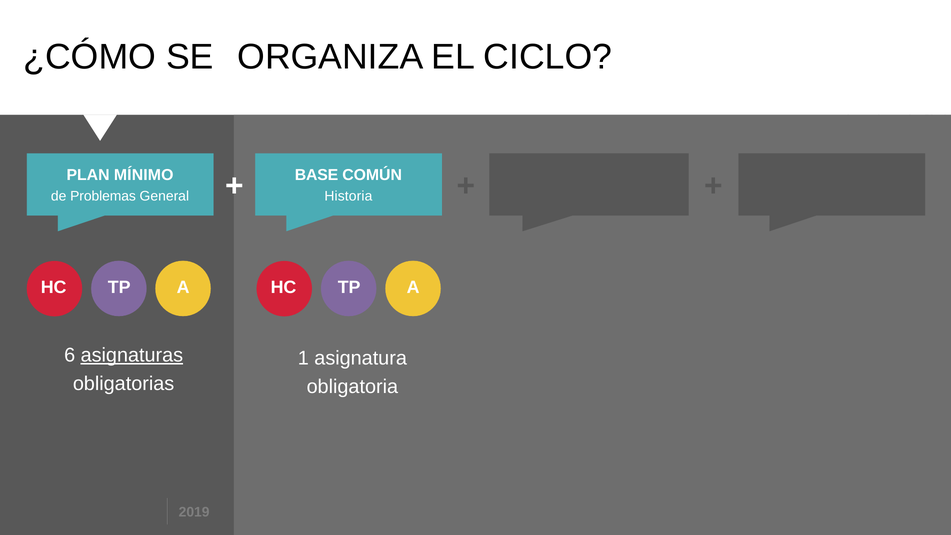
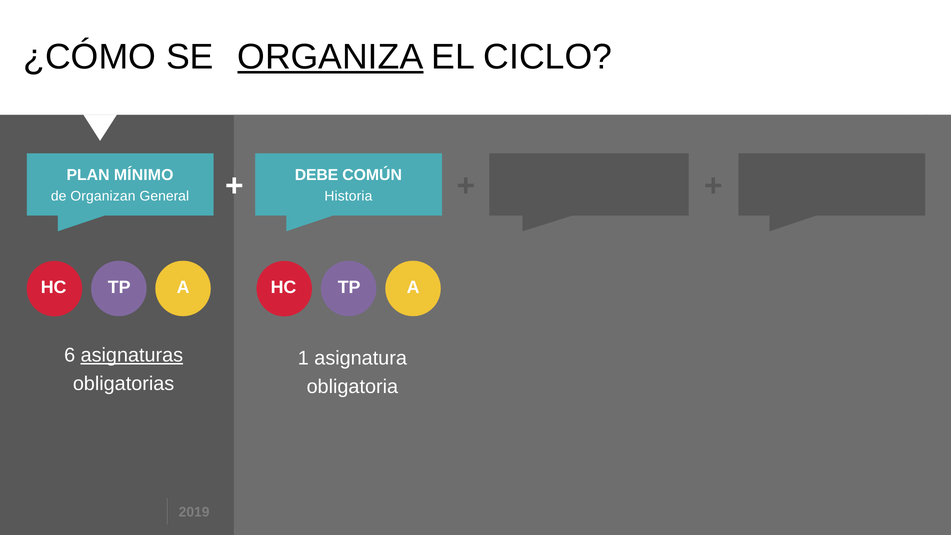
ORGANIZA underline: none -> present
BASE: BASE -> DEBE
Problemas: Problemas -> Organizan
